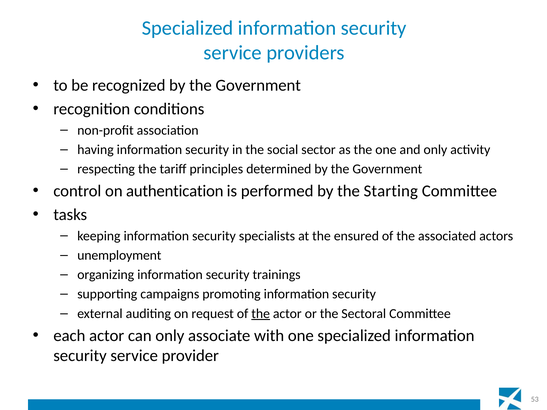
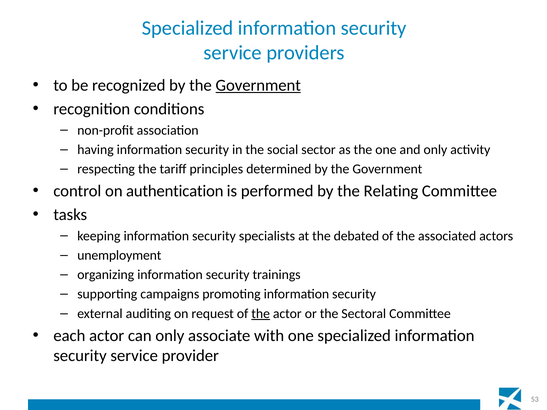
Government at (258, 86) underline: none -> present
Starting: Starting -> Relating
ensured: ensured -> debated
